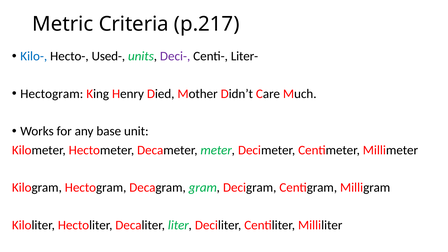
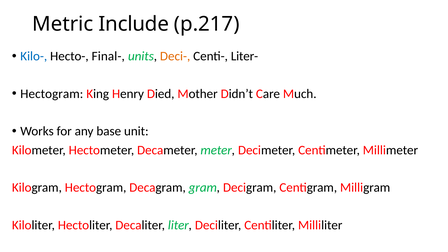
Criteria: Criteria -> Include
Used-: Used- -> Final-
Deci- colour: purple -> orange
